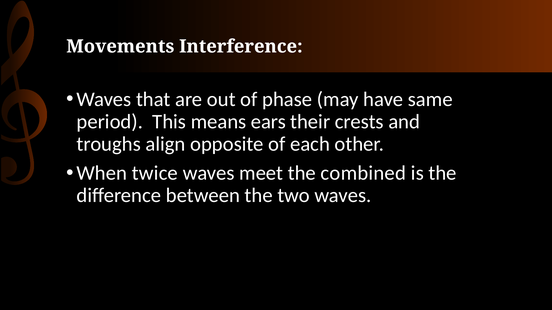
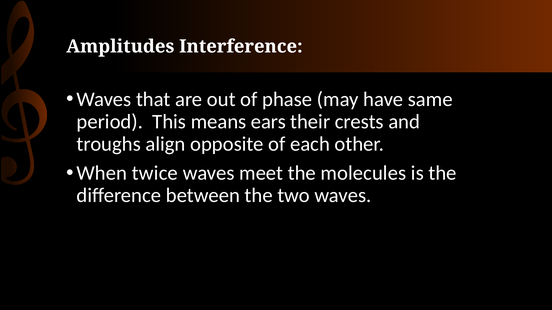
Movements: Movements -> Amplitudes
combined: combined -> molecules
